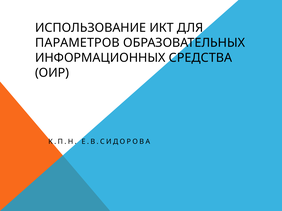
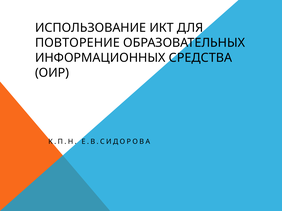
ПАРАМЕТРОВ: ПАРАМЕТРОВ -> ПОВТОРЕНИЕ
